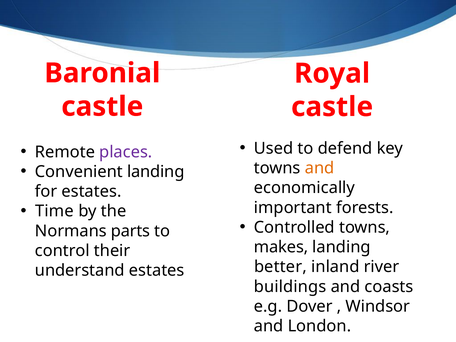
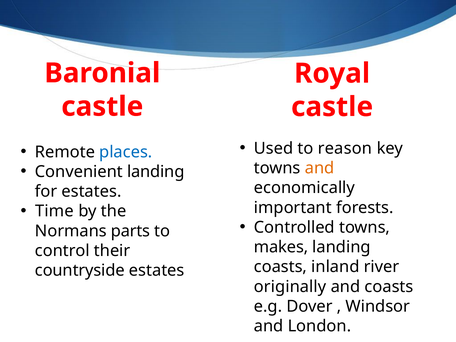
defend: defend -> reason
places colour: purple -> blue
better at (280, 267): better -> coasts
understand: understand -> countryside
buildings: buildings -> originally
